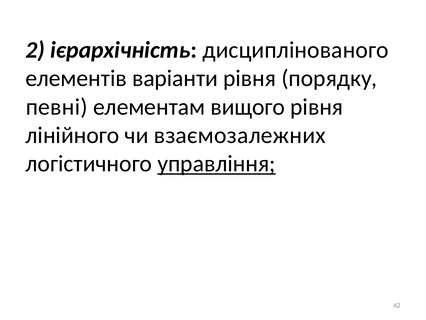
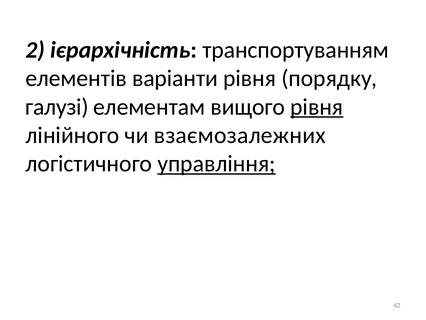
дисциплінованого: дисциплінованого -> транспортуванням
певні: певні -> галузі
рівня at (317, 107) underline: none -> present
